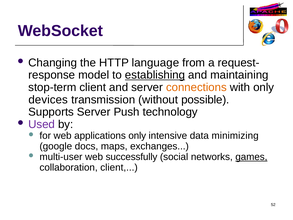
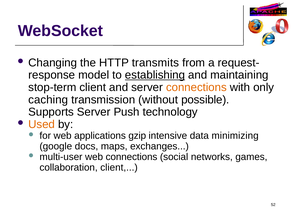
language: language -> transmits
devices: devices -> caching
Used colour: purple -> orange
applications only: only -> gzip
web successfully: successfully -> connections
games underline: present -> none
